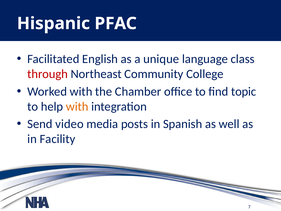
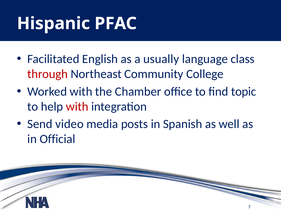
unique: unique -> usually
with at (77, 106) colour: orange -> red
Facility: Facility -> Official
